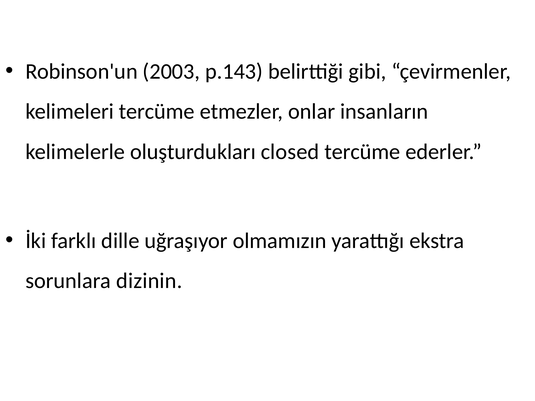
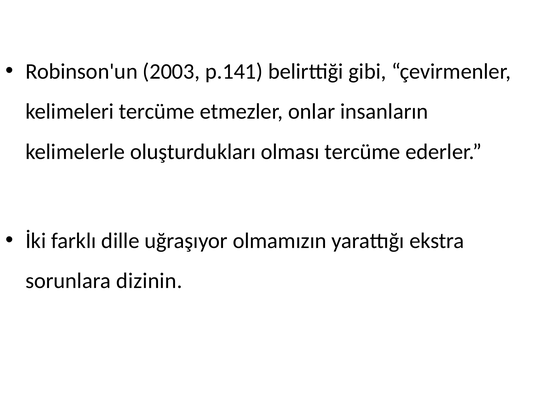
p.143: p.143 -> p.141
closed: closed -> olması
